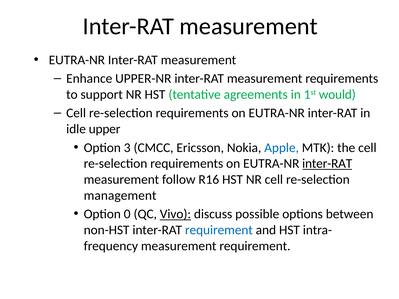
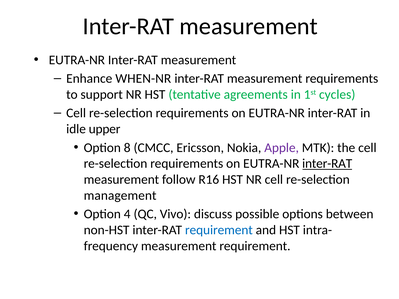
UPPER-NR: UPPER-NR -> WHEN-NR
would: would -> cycles
3: 3 -> 8
Apple colour: blue -> purple
0: 0 -> 4
Vivo underline: present -> none
